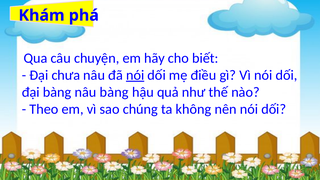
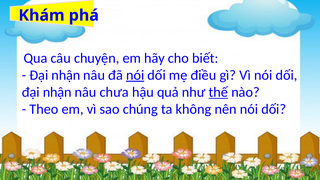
chưa at (66, 75): chưa -> nhận
bàng at (57, 92): bàng -> nhận
nâu bàng: bàng -> chưa
thế underline: none -> present
